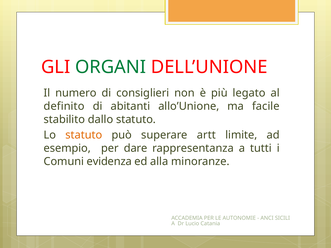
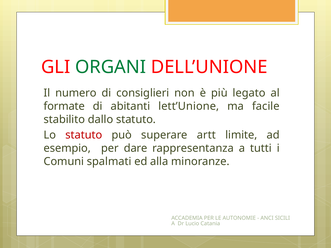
definito: definito -> formate
allo’Unione: allo’Unione -> lett’Unione
statuto at (84, 135) colour: orange -> red
evidenza: evidenza -> spalmati
